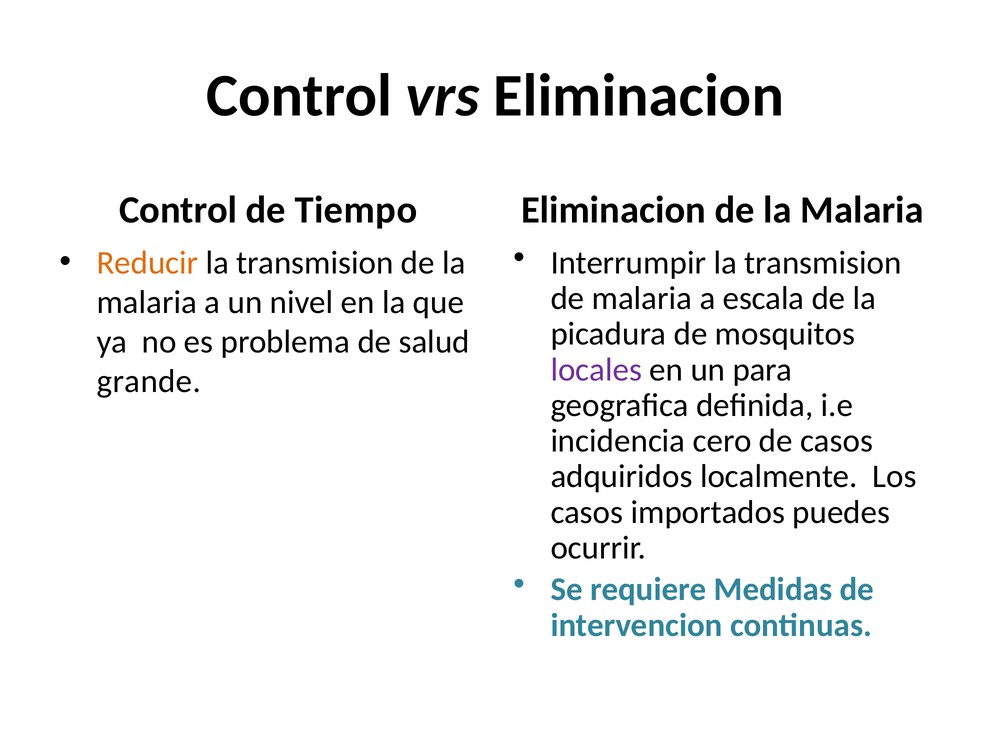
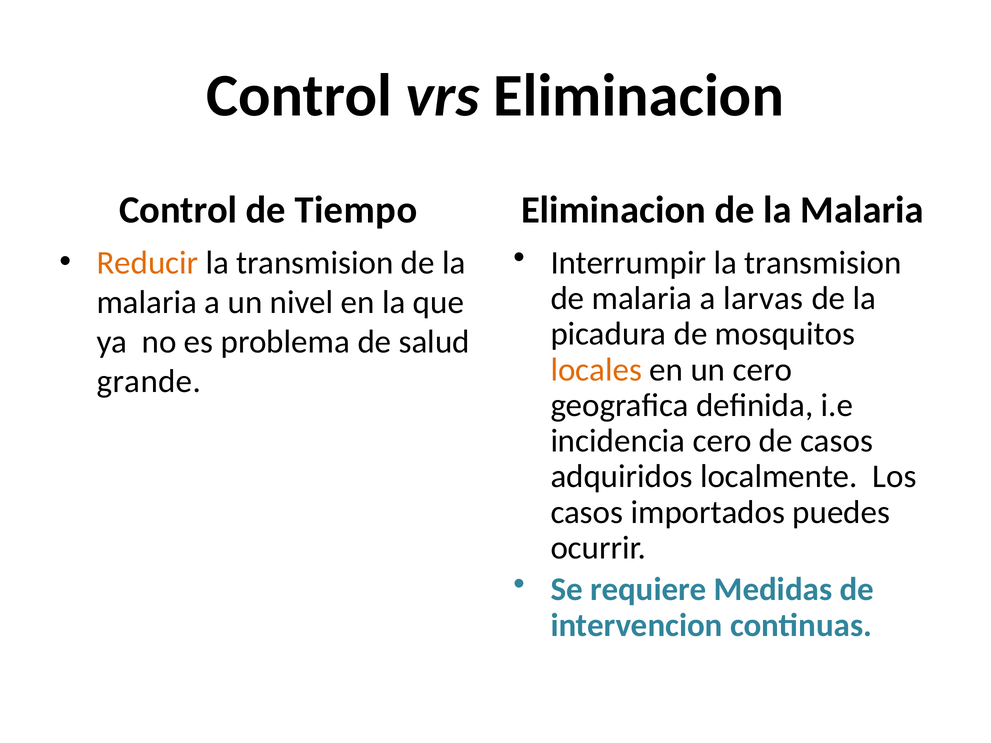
escala: escala -> larvas
locales colour: purple -> orange
un para: para -> cero
